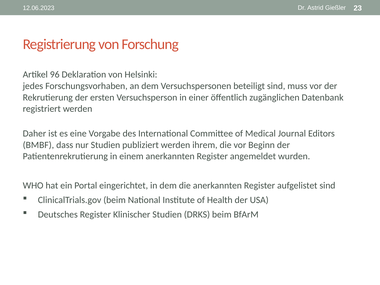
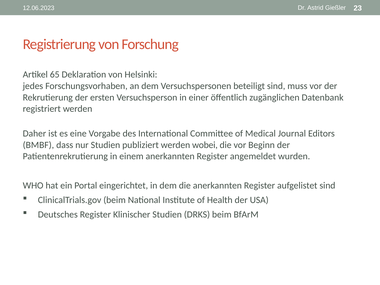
96: 96 -> 65
ihrem: ihrem -> wobei
